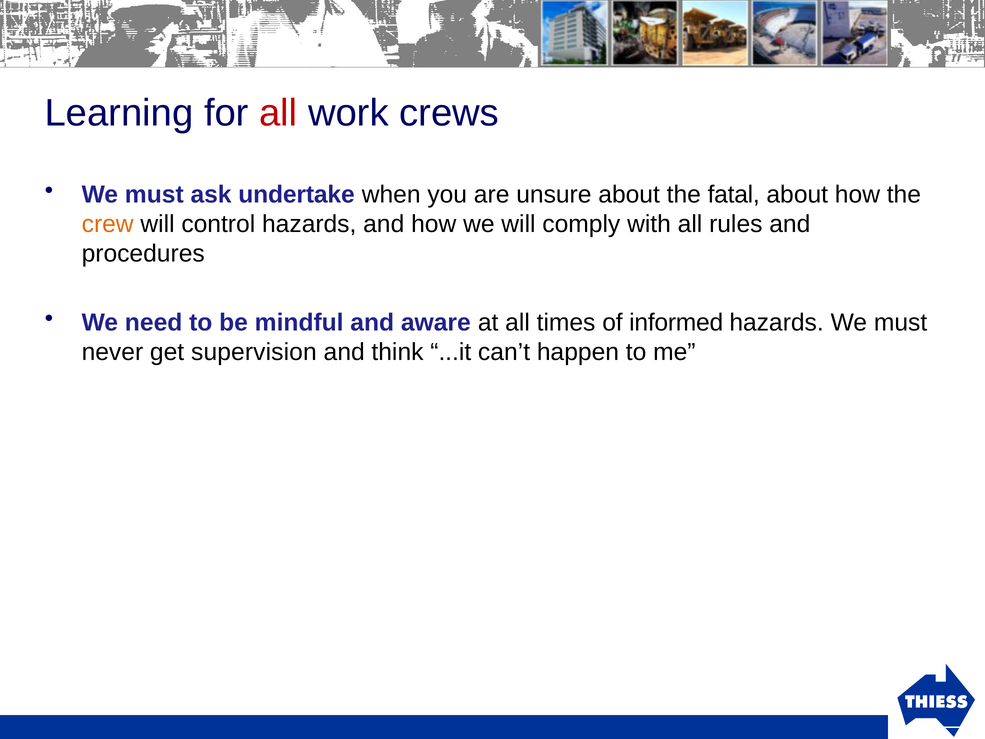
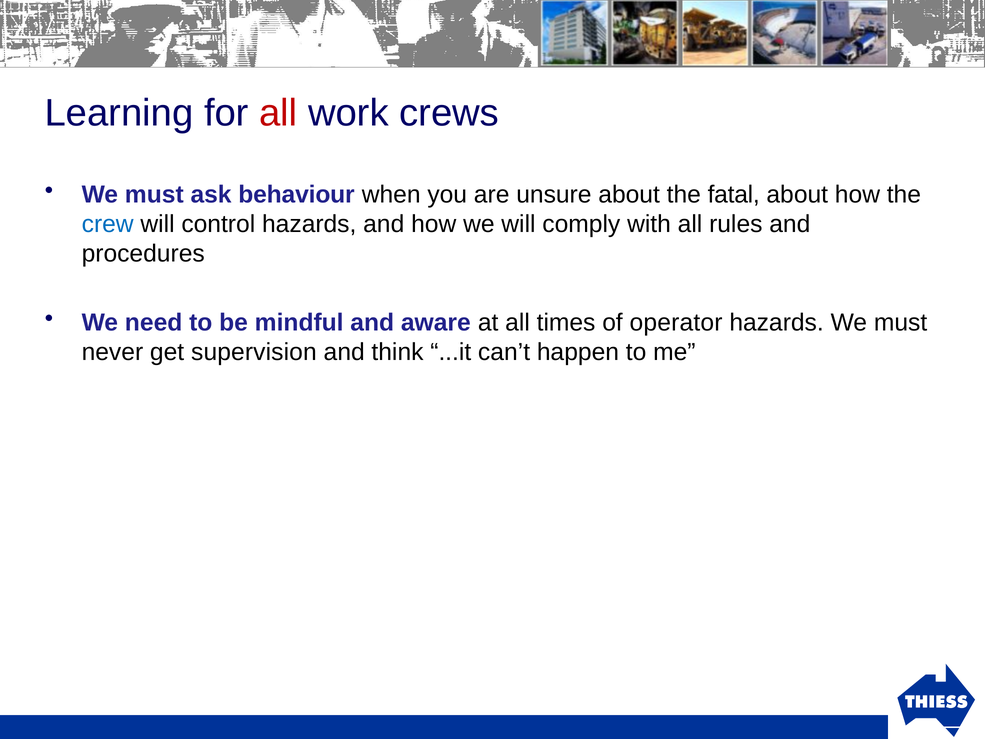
undertake: undertake -> behaviour
crew colour: orange -> blue
informed: informed -> operator
